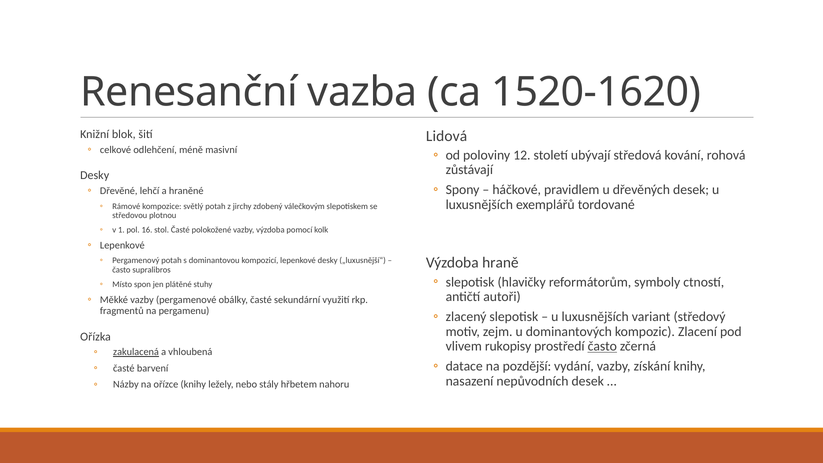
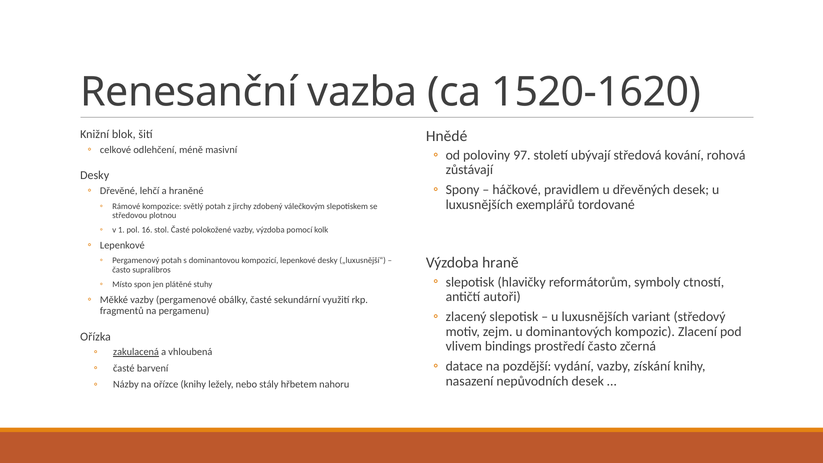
Lidová: Lidová -> Hnědé
12: 12 -> 97
rukopisy: rukopisy -> bindings
často at (602, 346) underline: present -> none
